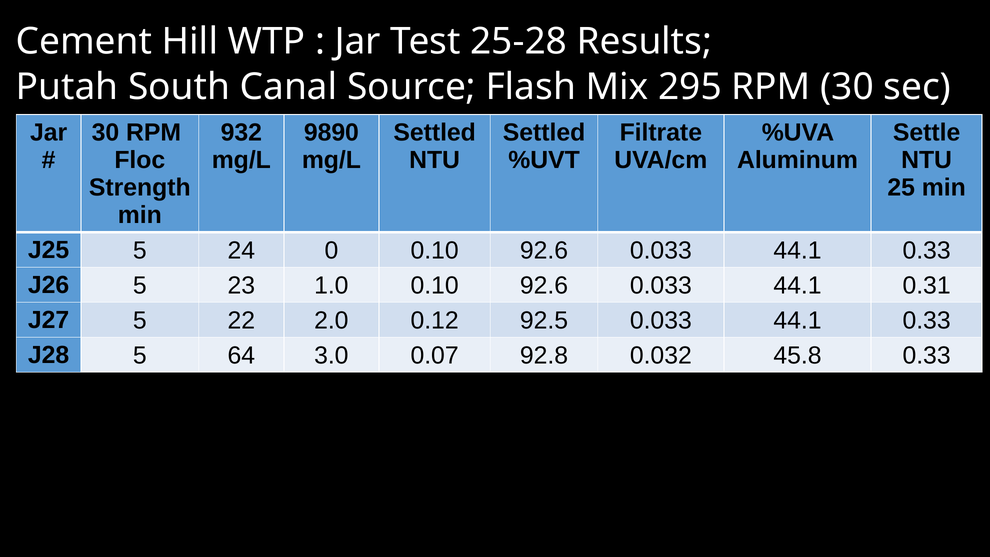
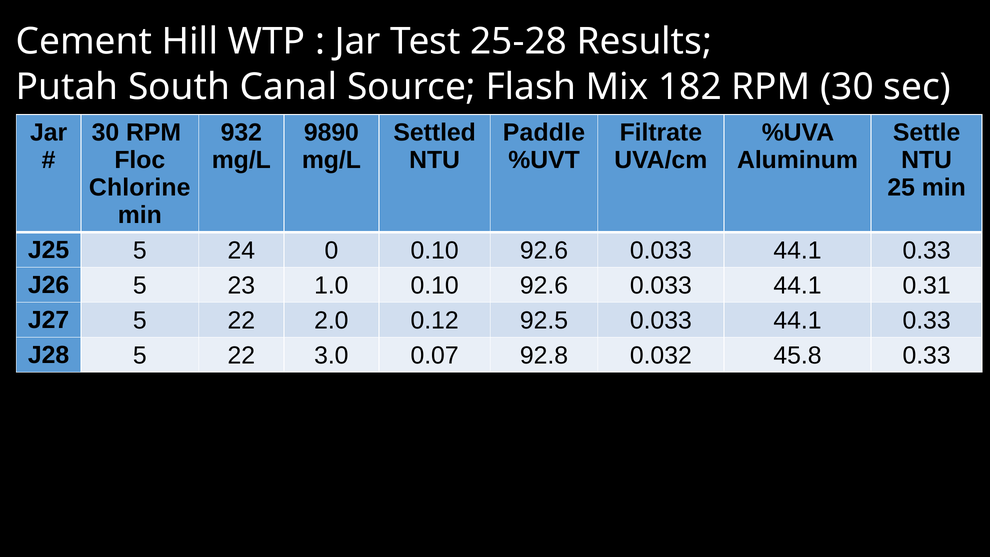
295: 295 -> 182
Settled at (544, 132): Settled -> Paddle
Strength: Strength -> Chlorine
J28 5 64: 64 -> 22
